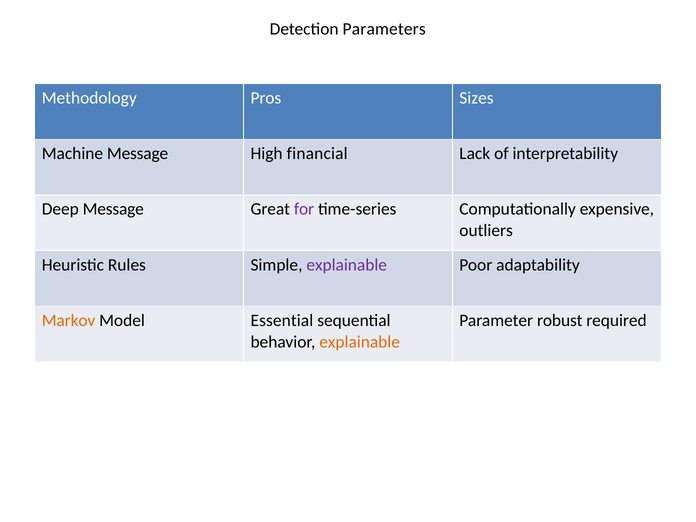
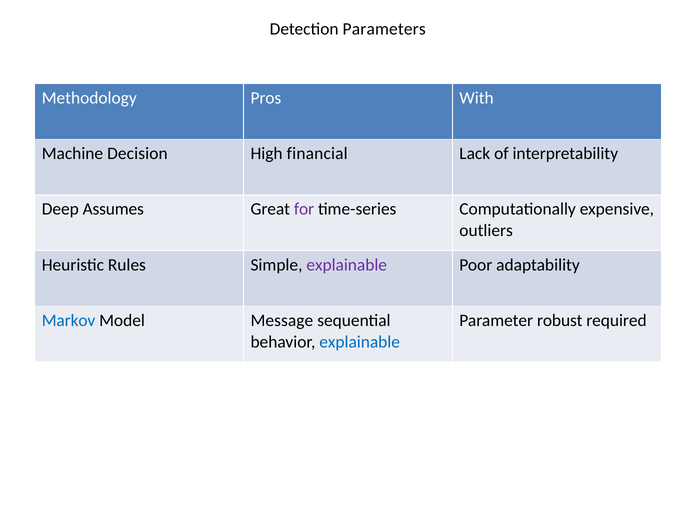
Sizes: Sizes -> With
Machine Message: Message -> Decision
Deep Message: Message -> Assumes
Markov colour: orange -> blue
Essential: Essential -> Message
explainable at (360, 342) colour: orange -> blue
